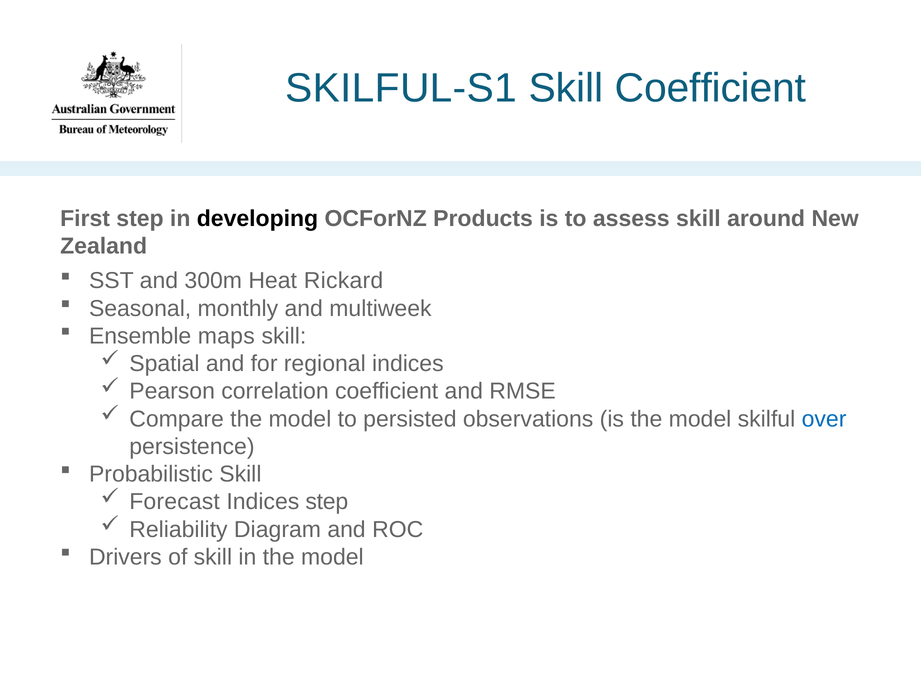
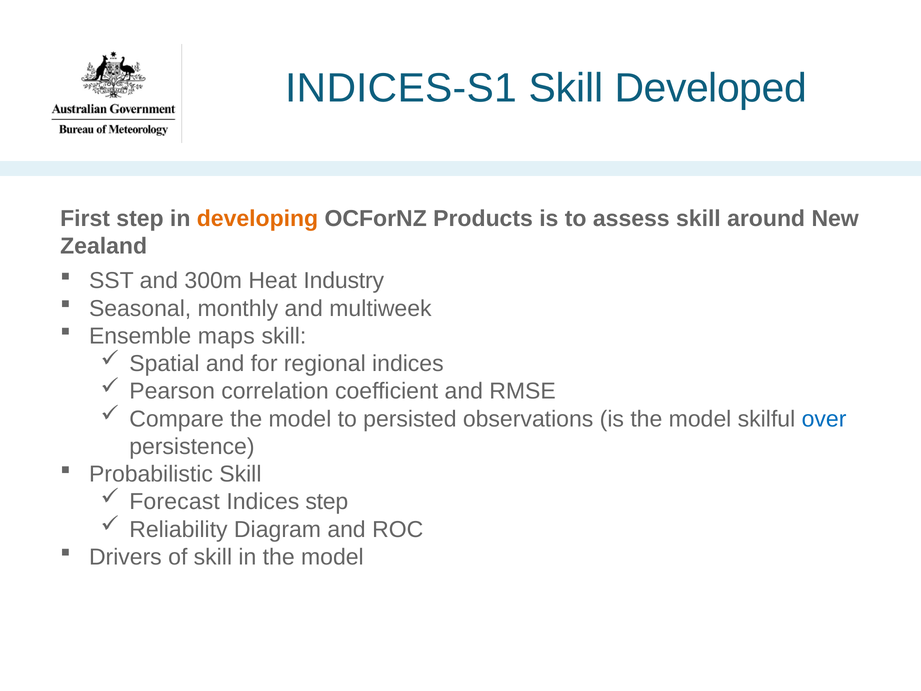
SKILFUL-S1: SKILFUL-S1 -> INDICES-S1
Skill Coefficient: Coefficient -> Developed
developing colour: black -> orange
Rickard: Rickard -> Industry
